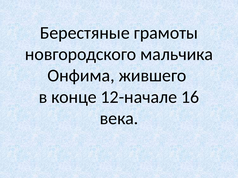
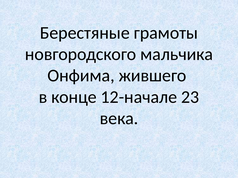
16: 16 -> 23
